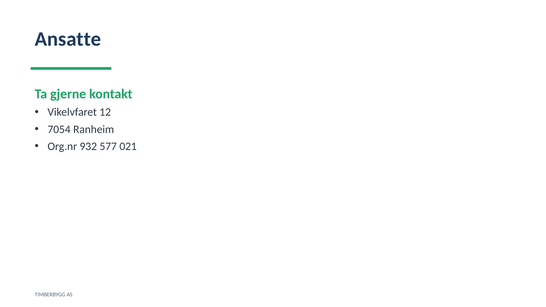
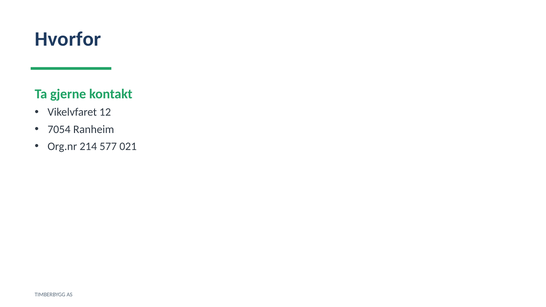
Ansatte: Ansatte -> Hvorfor
932: 932 -> 214
